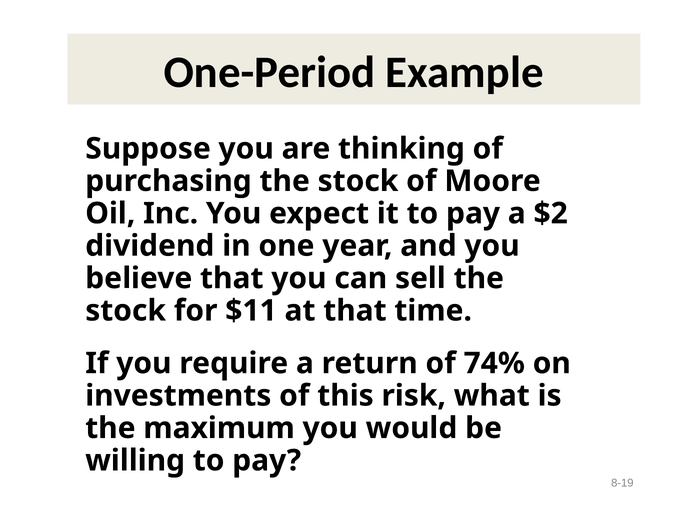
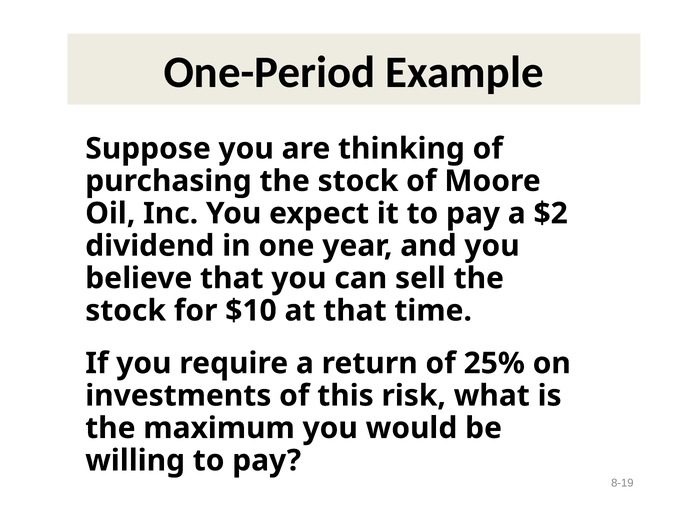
$11: $11 -> $10
74%: 74% -> 25%
